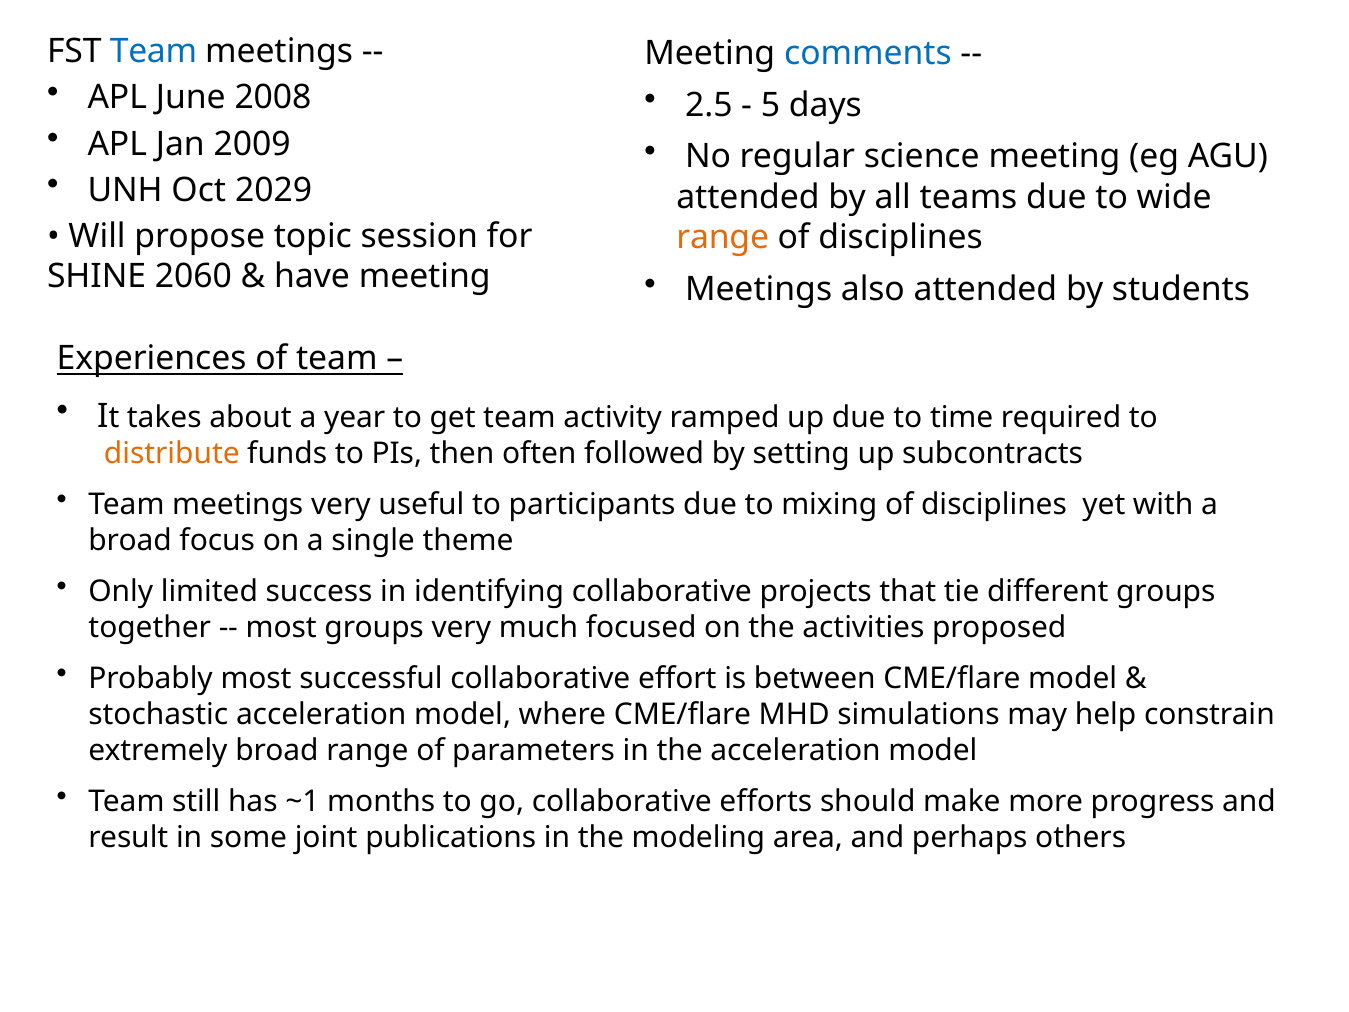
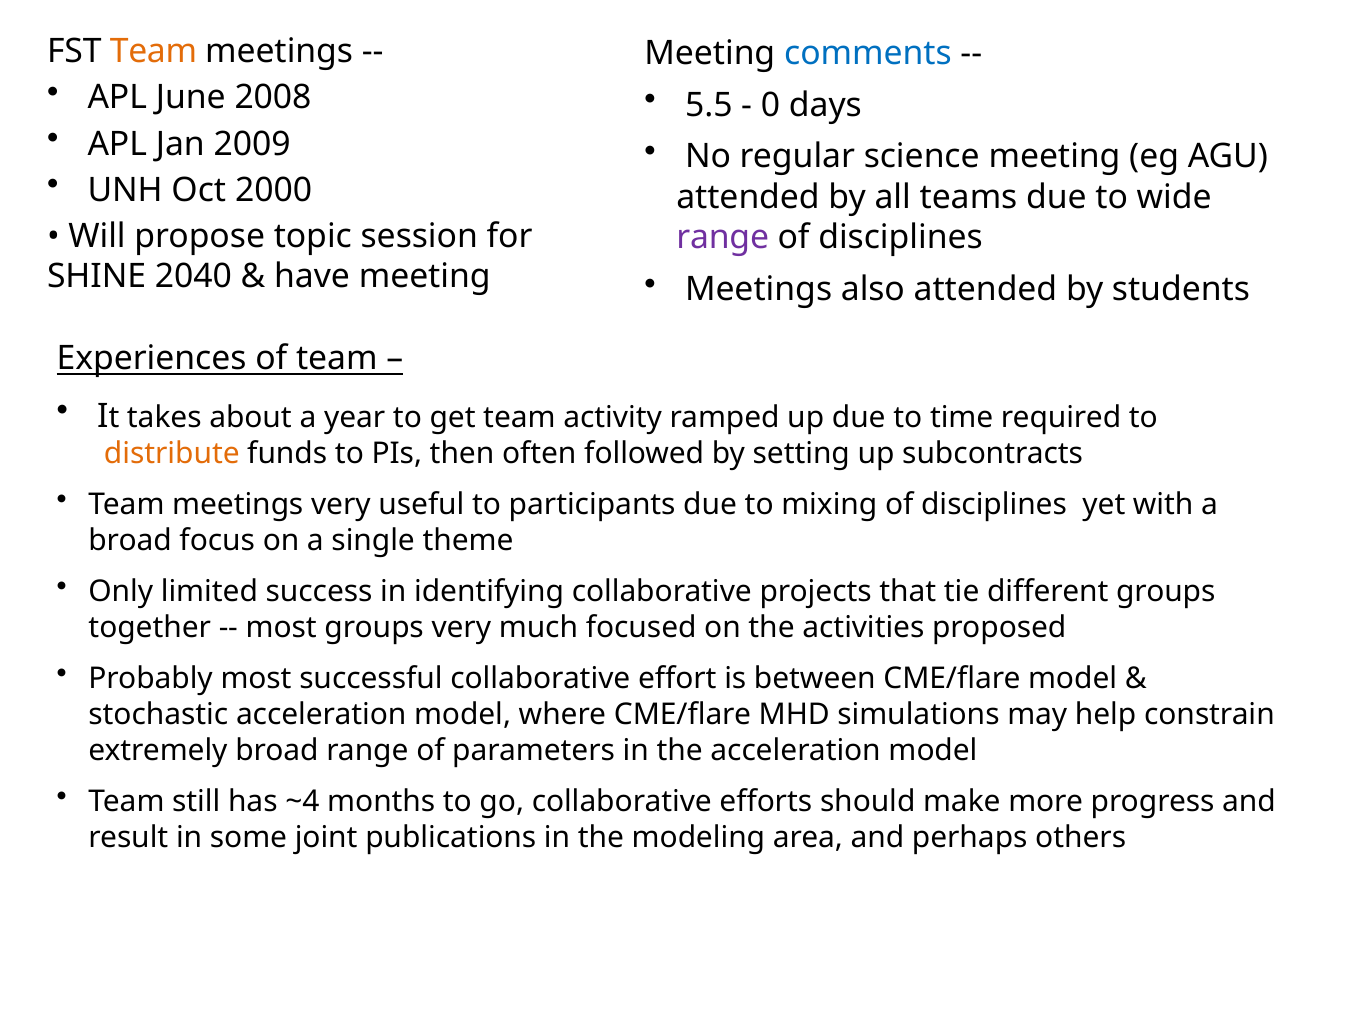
Team at (153, 52) colour: blue -> orange
2.5: 2.5 -> 5.5
5: 5 -> 0
2029: 2029 -> 2000
range at (723, 238) colour: orange -> purple
2060: 2060 -> 2040
~1: ~1 -> ~4
